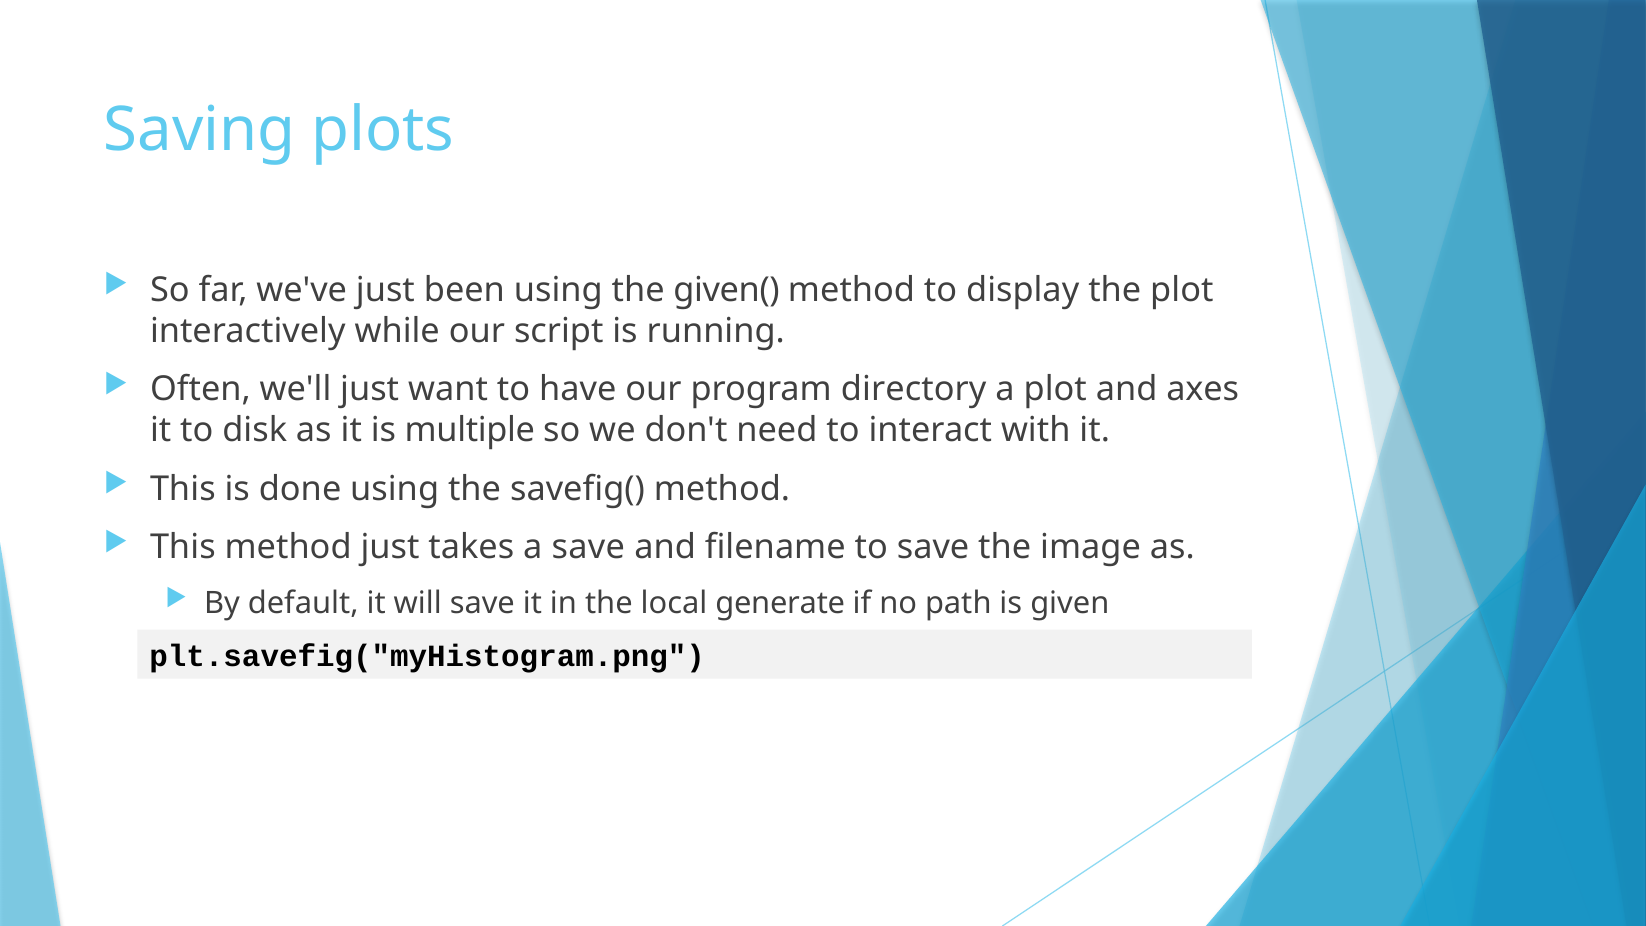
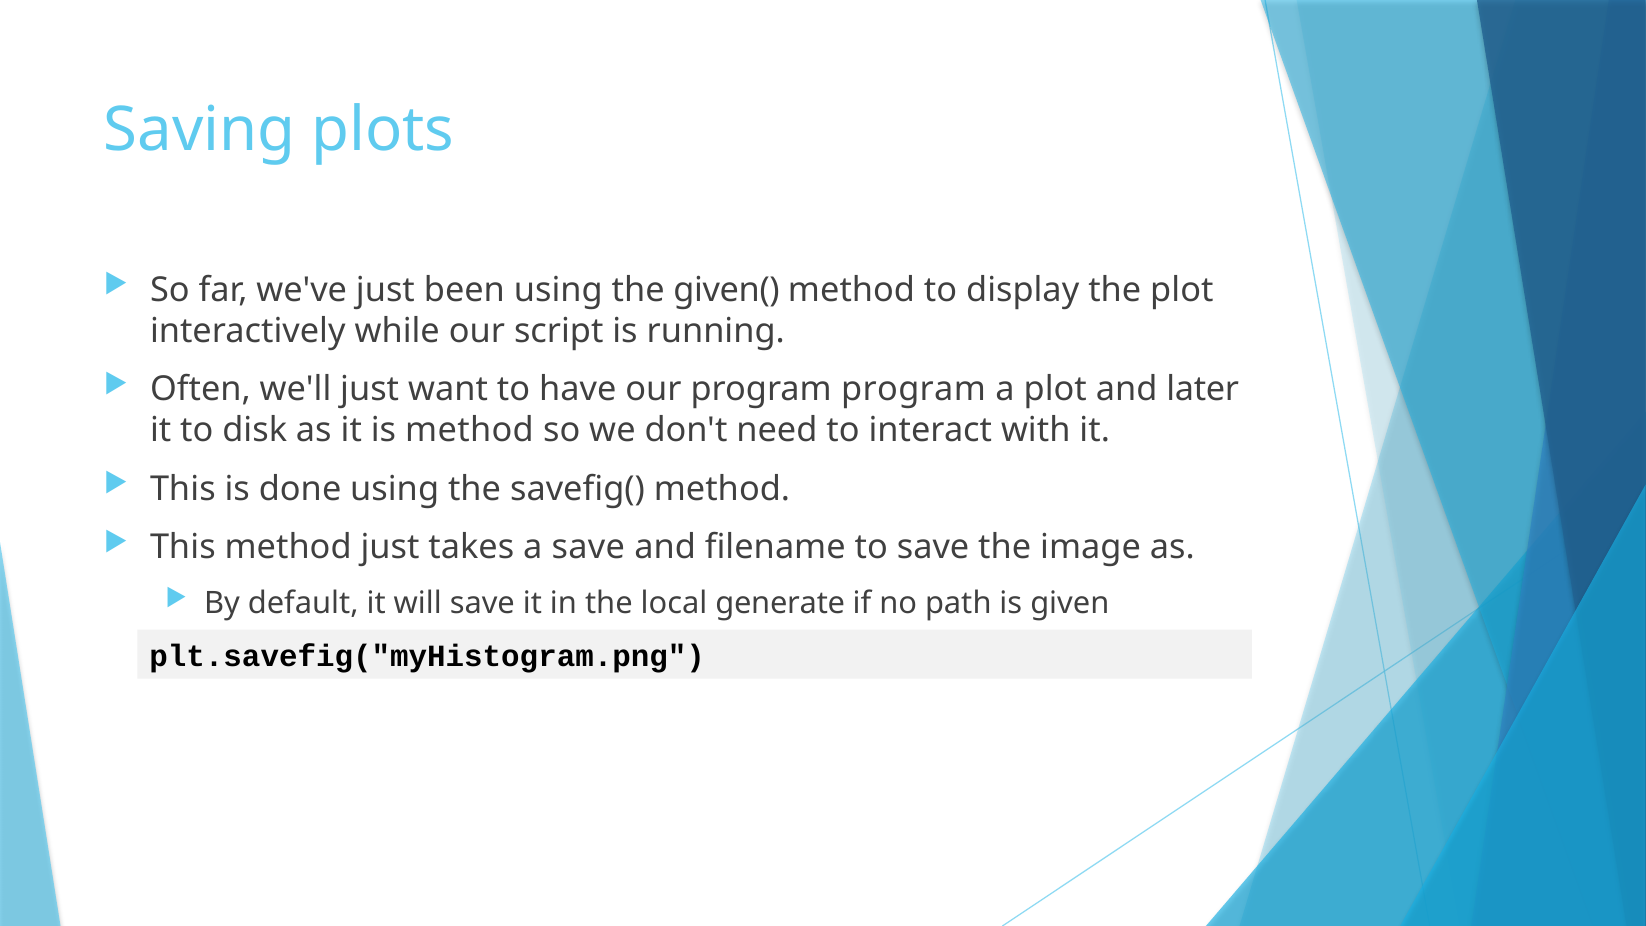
program directory: directory -> program
axes: axes -> later
is multiple: multiple -> method
